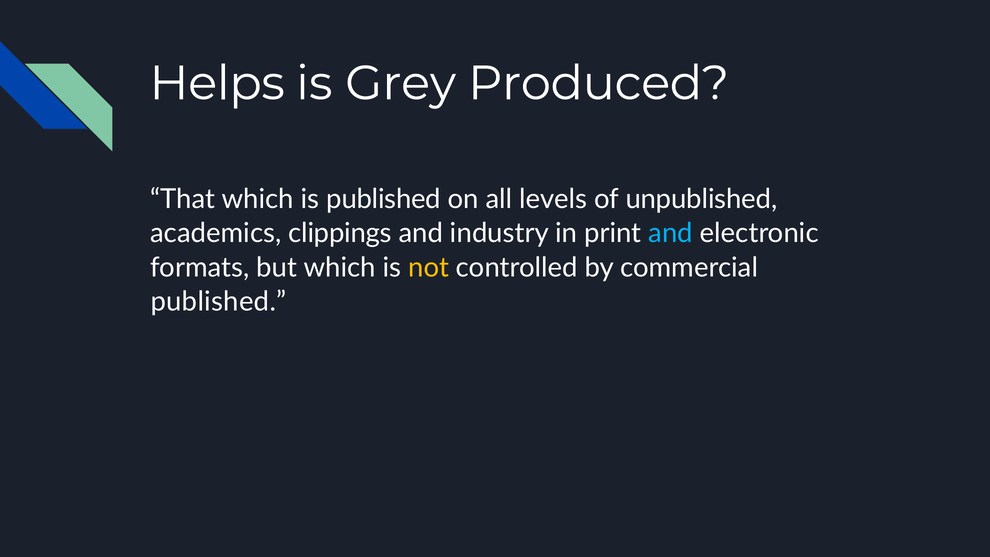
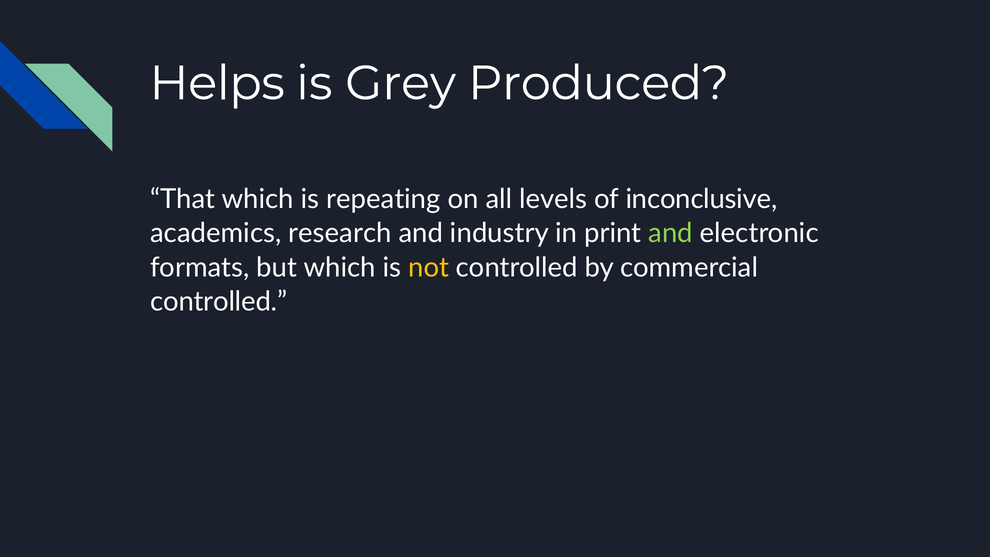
is published: published -> repeating
unpublished: unpublished -> inconclusive
clippings: clippings -> research
and at (671, 233) colour: light blue -> light green
published at (219, 302): published -> controlled
